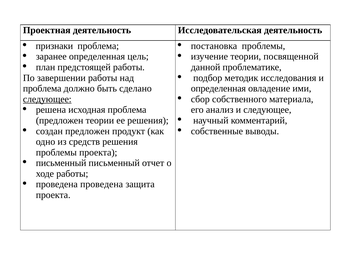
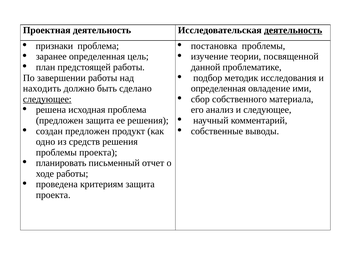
деятельность at (293, 30) underline: none -> present
проблема at (42, 88): проблема -> находить
предложен теории: теории -> защита
письменный at (61, 163): письменный -> планировать
проведена проведена: проведена -> критериям
